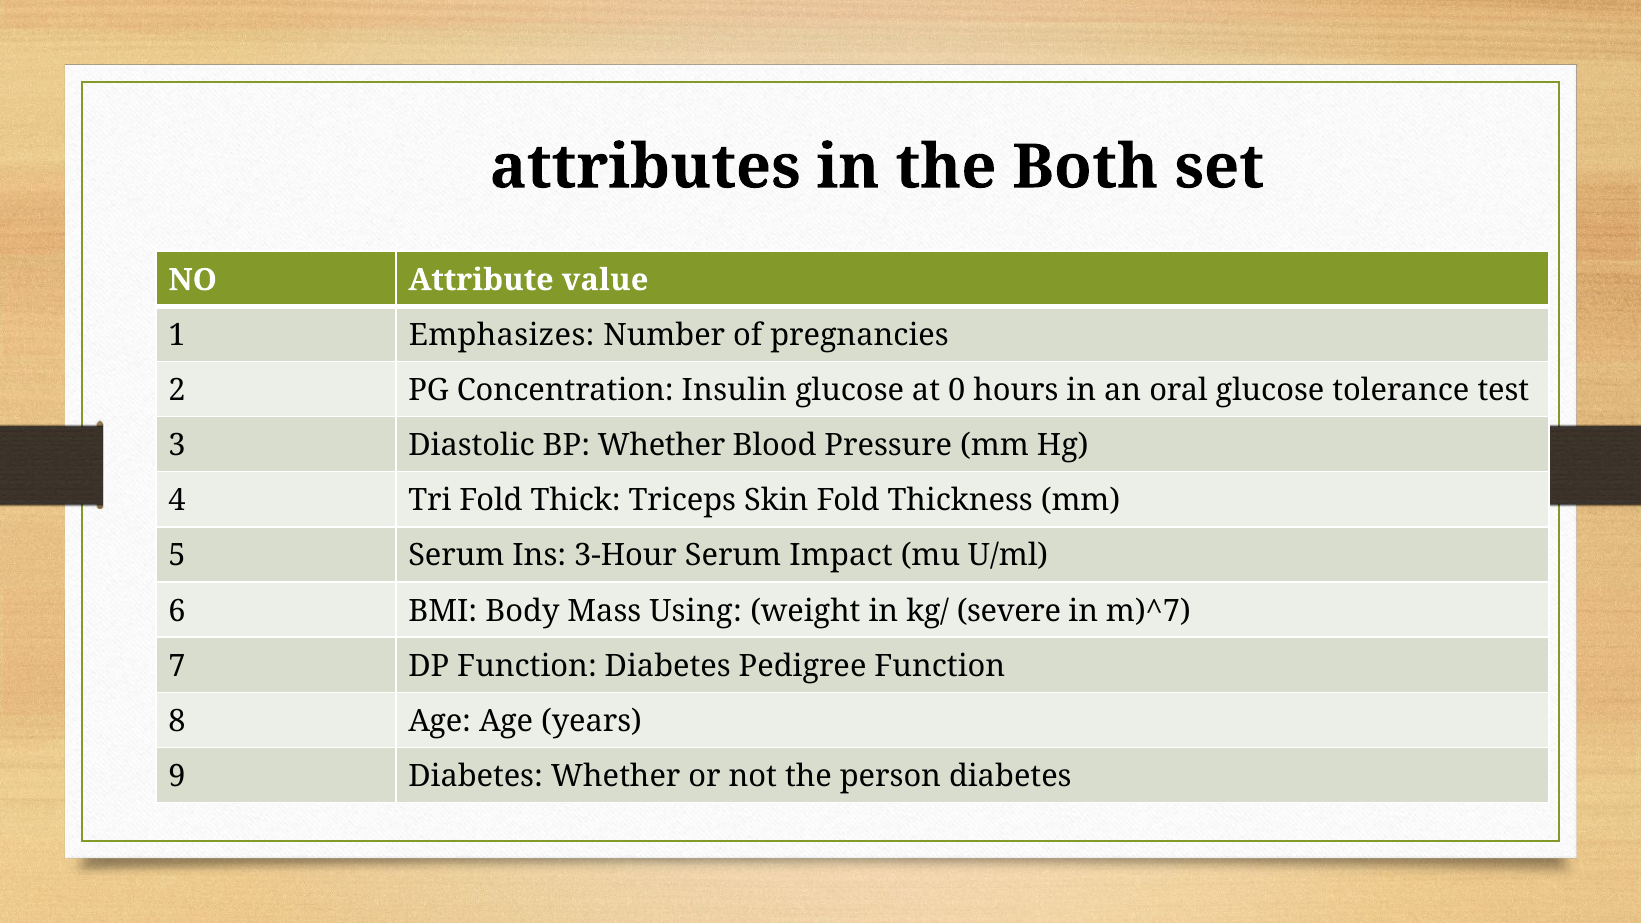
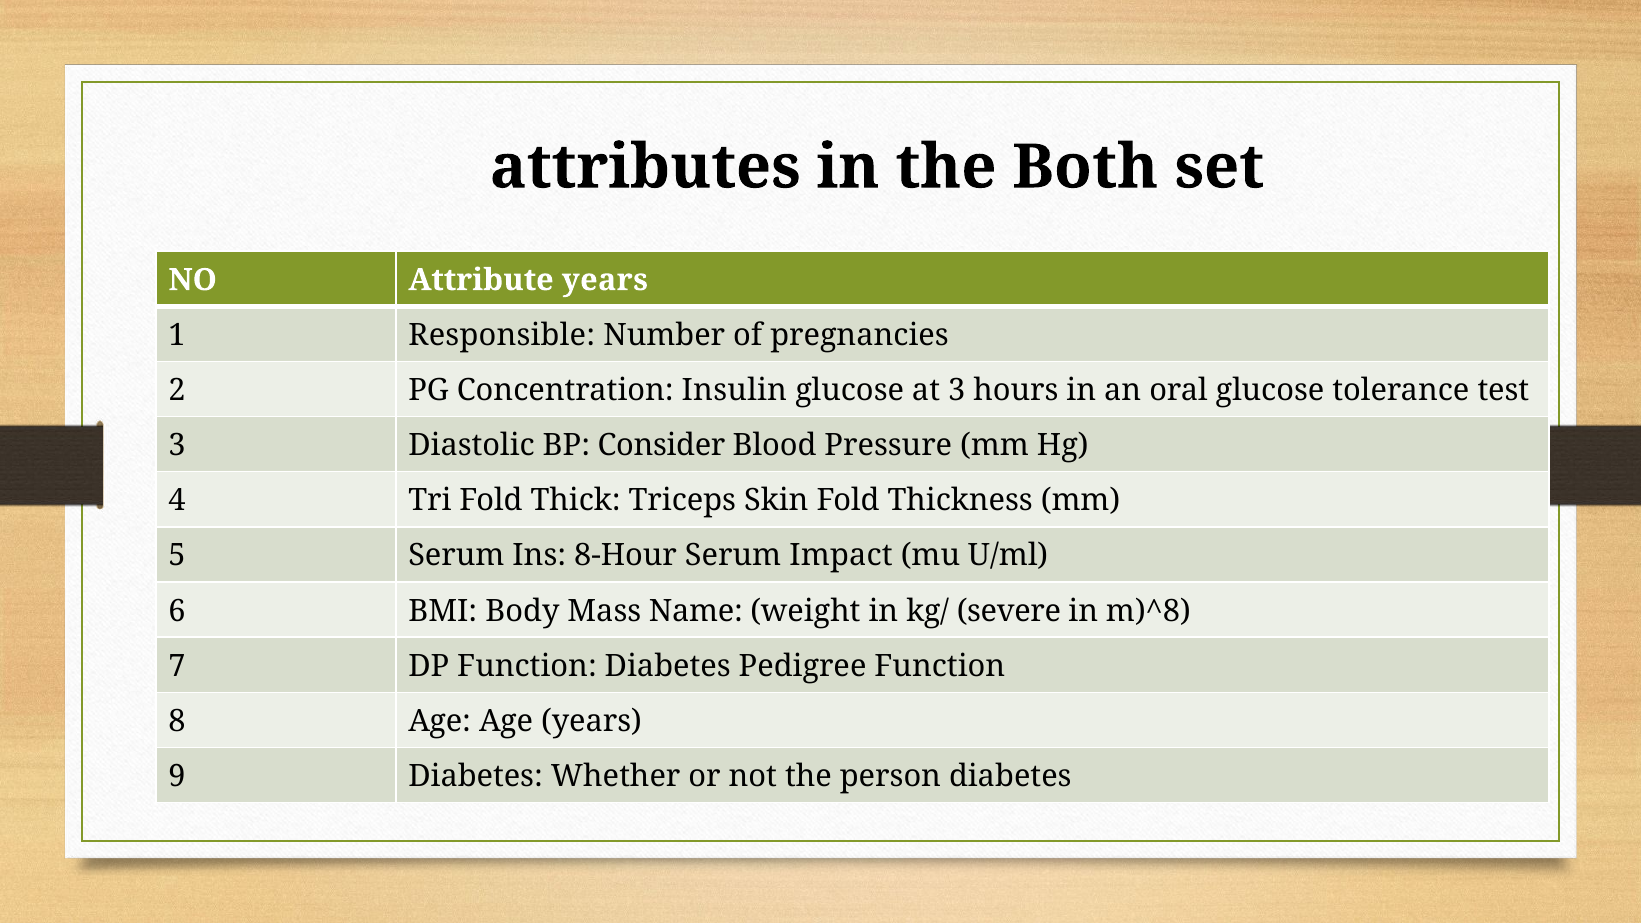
Attribute value: value -> years
Emphasizes: Emphasizes -> Responsible
at 0: 0 -> 3
BP Whether: Whether -> Consider
3-Hour: 3-Hour -> 8-Hour
Using: Using -> Name
m)^7: m)^7 -> m)^8
